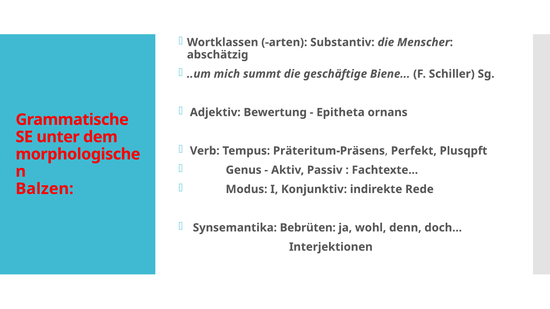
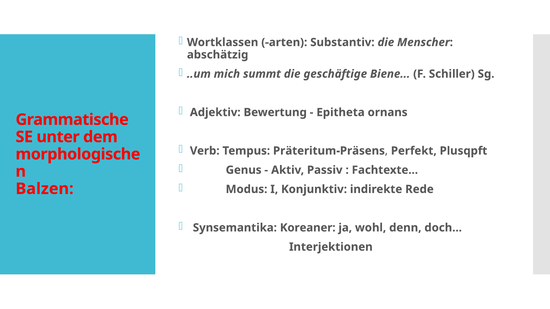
Bebrüten: Bebrüten -> Koreaner
